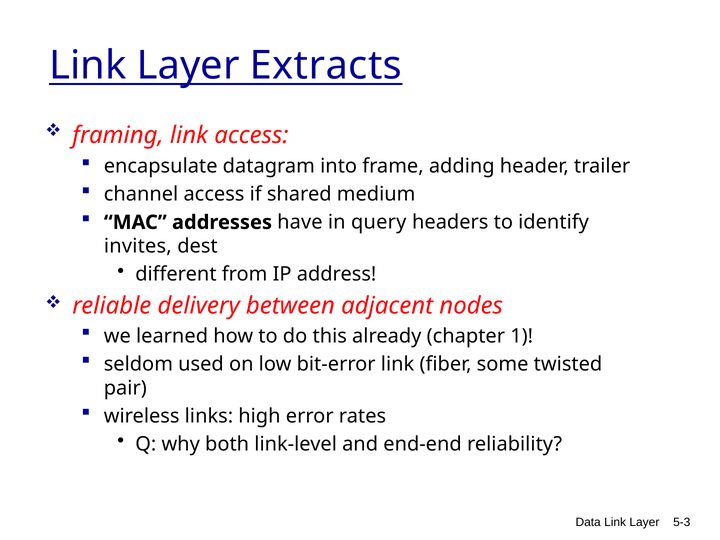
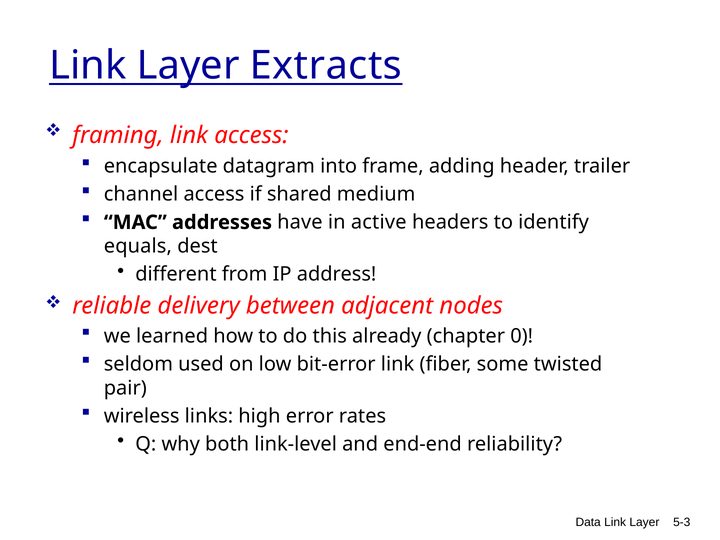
query: query -> active
invites: invites -> equals
1: 1 -> 0
